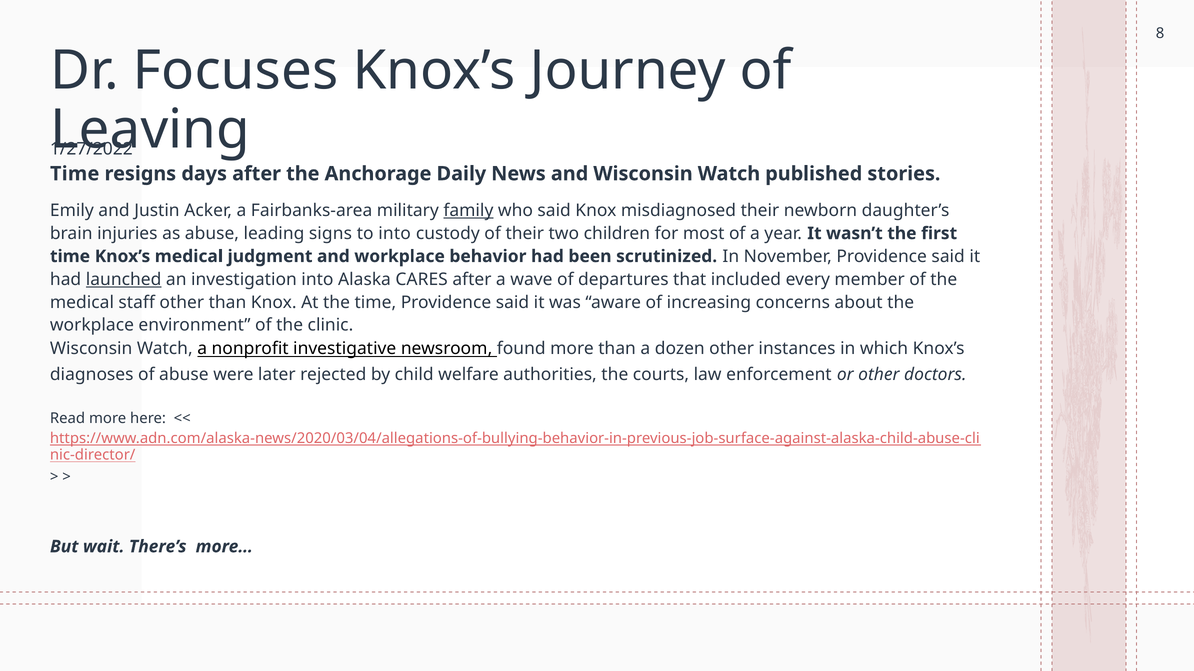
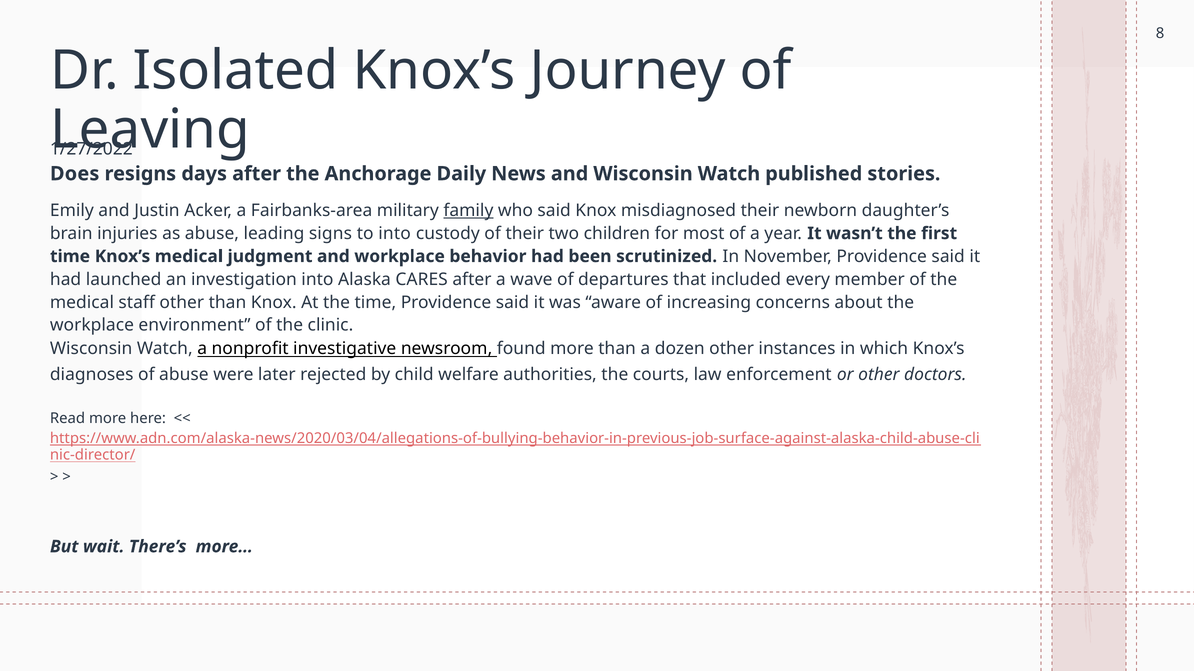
Focuses: Focuses -> Isolated
Time at (75, 174): Time -> Does
launched underline: present -> none
